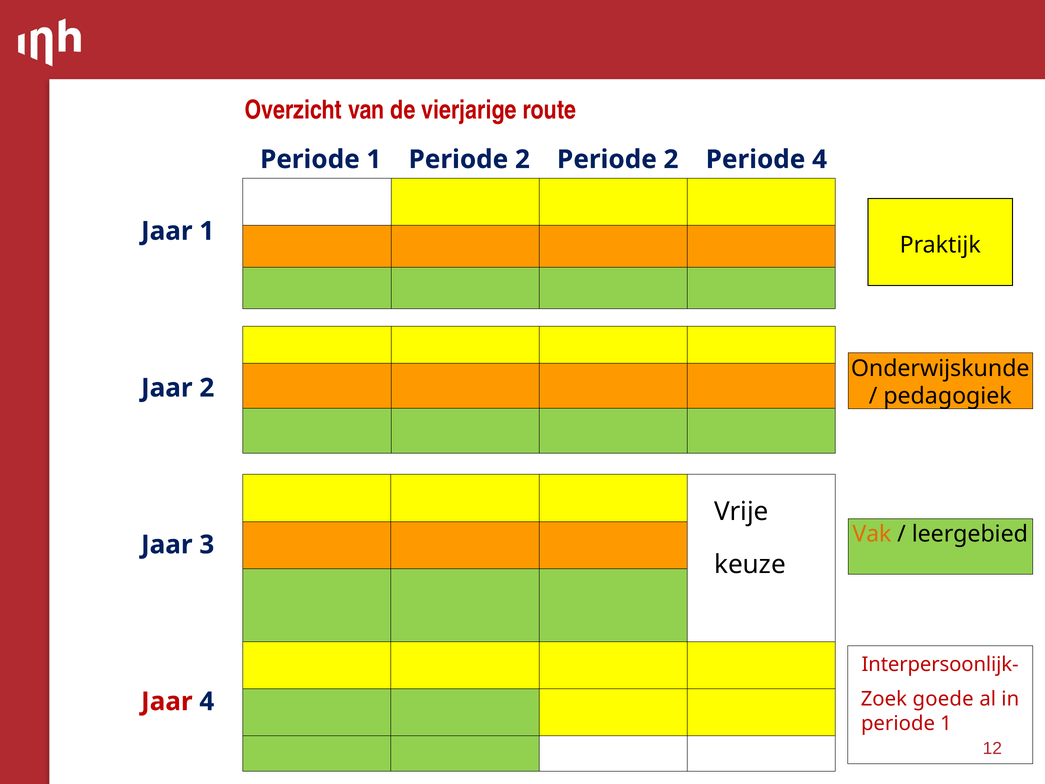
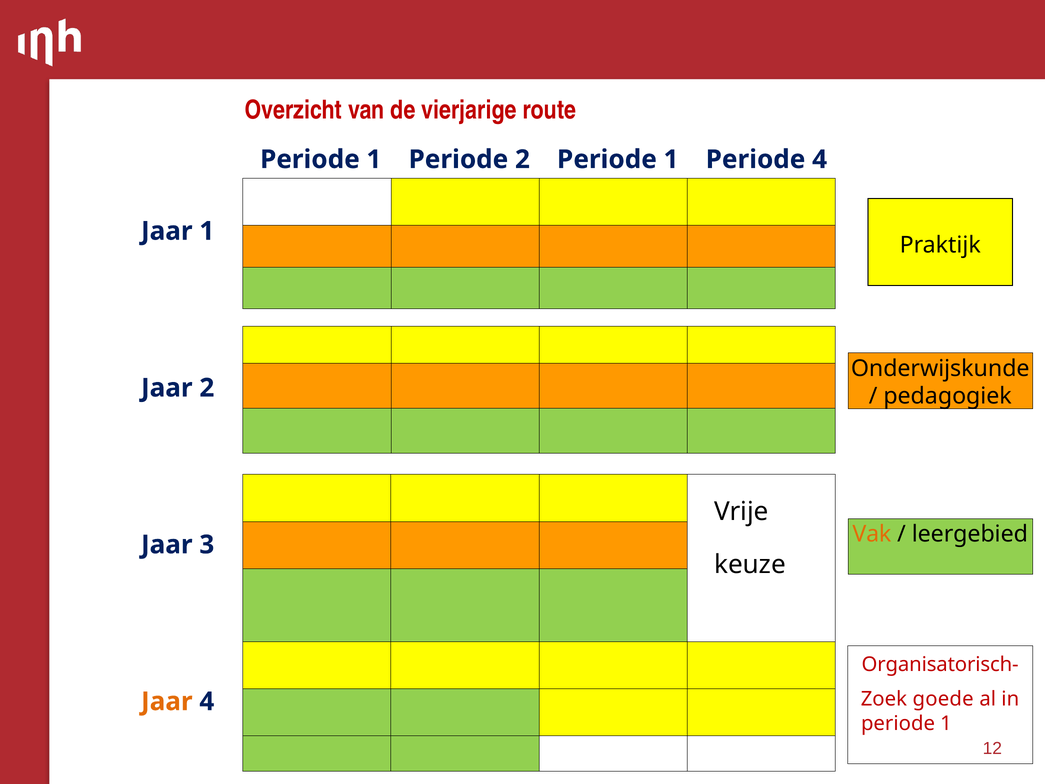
2 Periode 2: 2 -> 1
Interpersoonlijk-: Interpersoonlijk- -> Organisatorisch-
Jaar at (167, 701) colour: red -> orange
